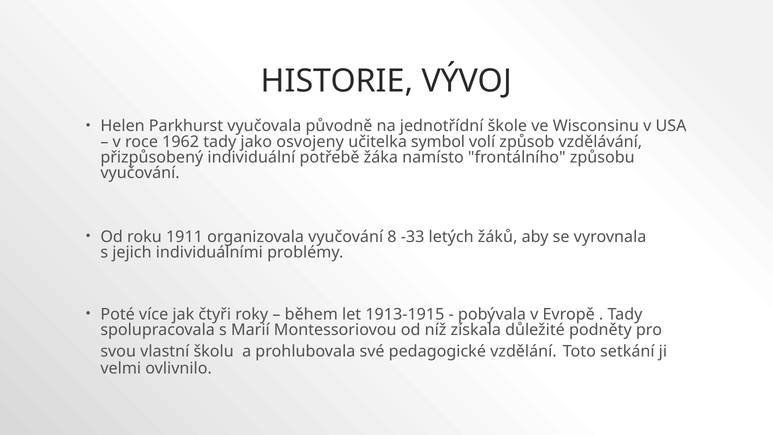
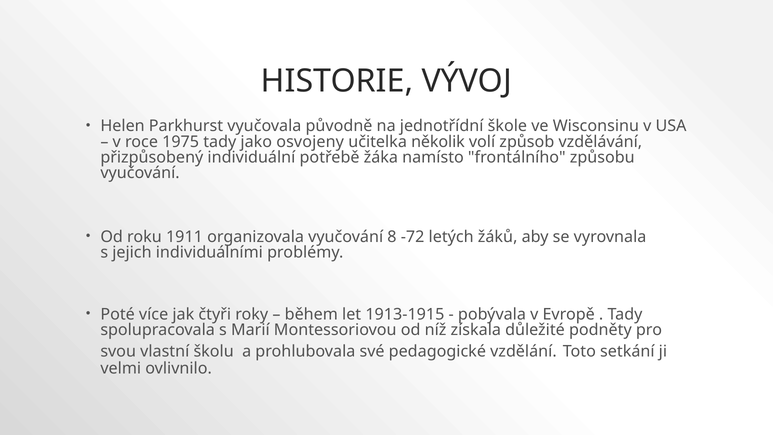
1962: 1962 -> 1975
symbol: symbol -> několik
-33: -33 -> -72
